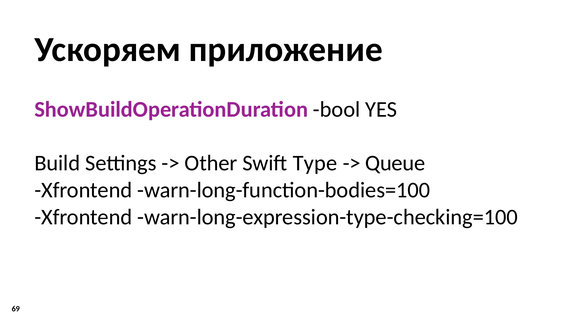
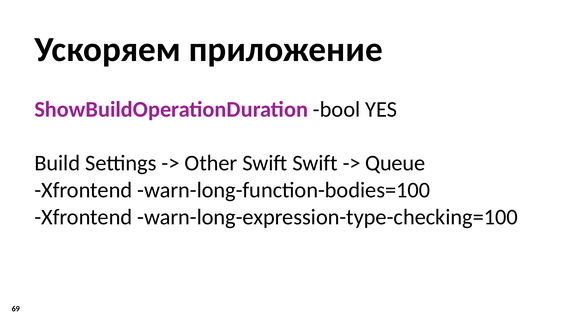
Swift Type: Type -> Swift
